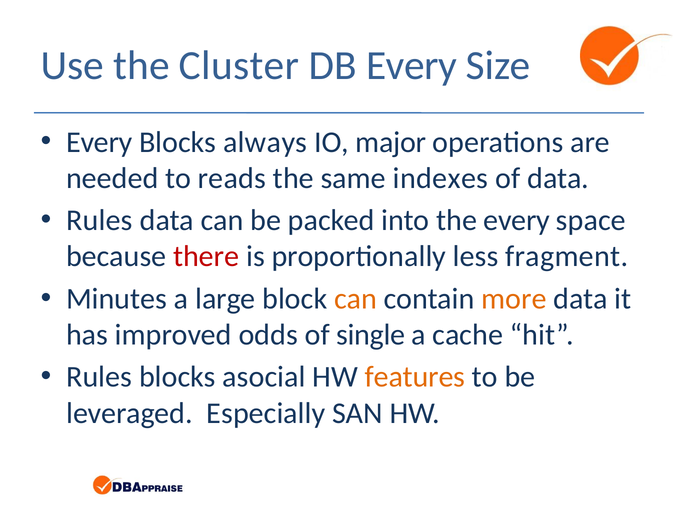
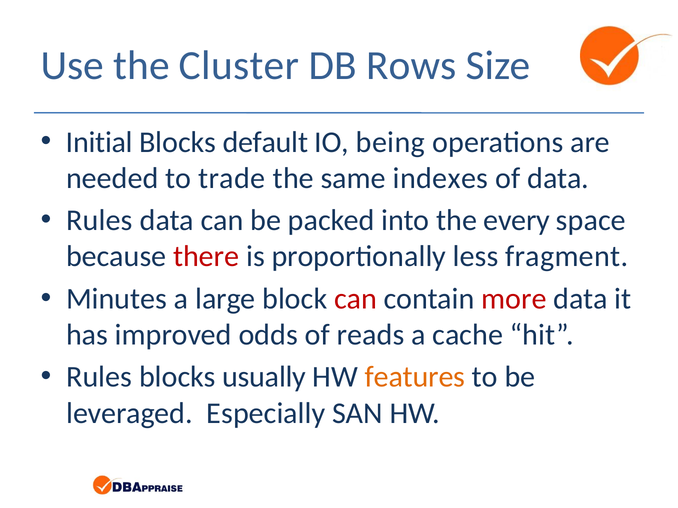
DB Every: Every -> Rows
Every at (99, 142): Every -> Initial
always: always -> default
major: major -> being
reads: reads -> trade
can at (356, 299) colour: orange -> red
more colour: orange -> red
single: single -> reads
asocial: asocial -> usually
